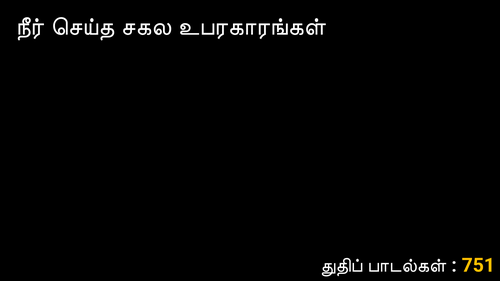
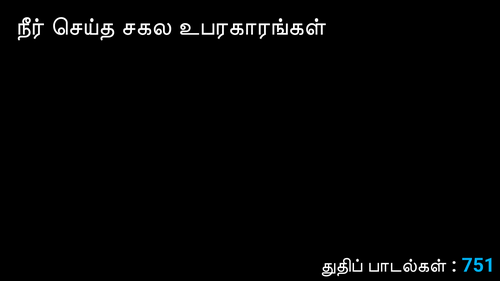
751 colour: yellow -> light blue
